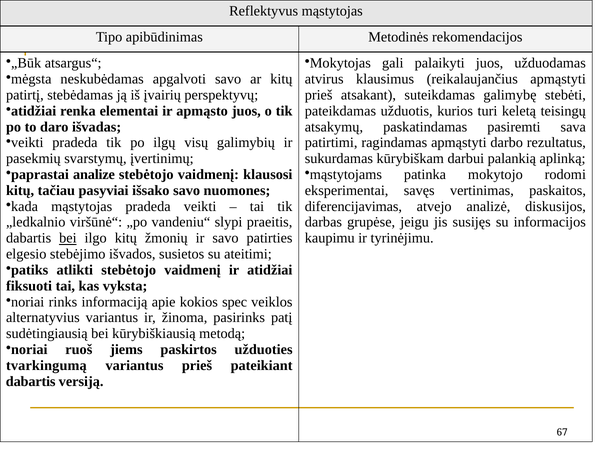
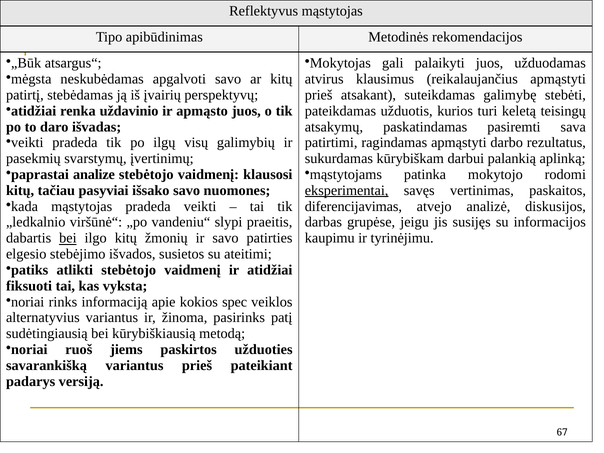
elementai: elementai -> uždavinio
eksperimentai underline: none -> present
tvarkingumą: tvarkingumą -> savarankišką
dabartis at (31, 381): dabartis -> padarys
